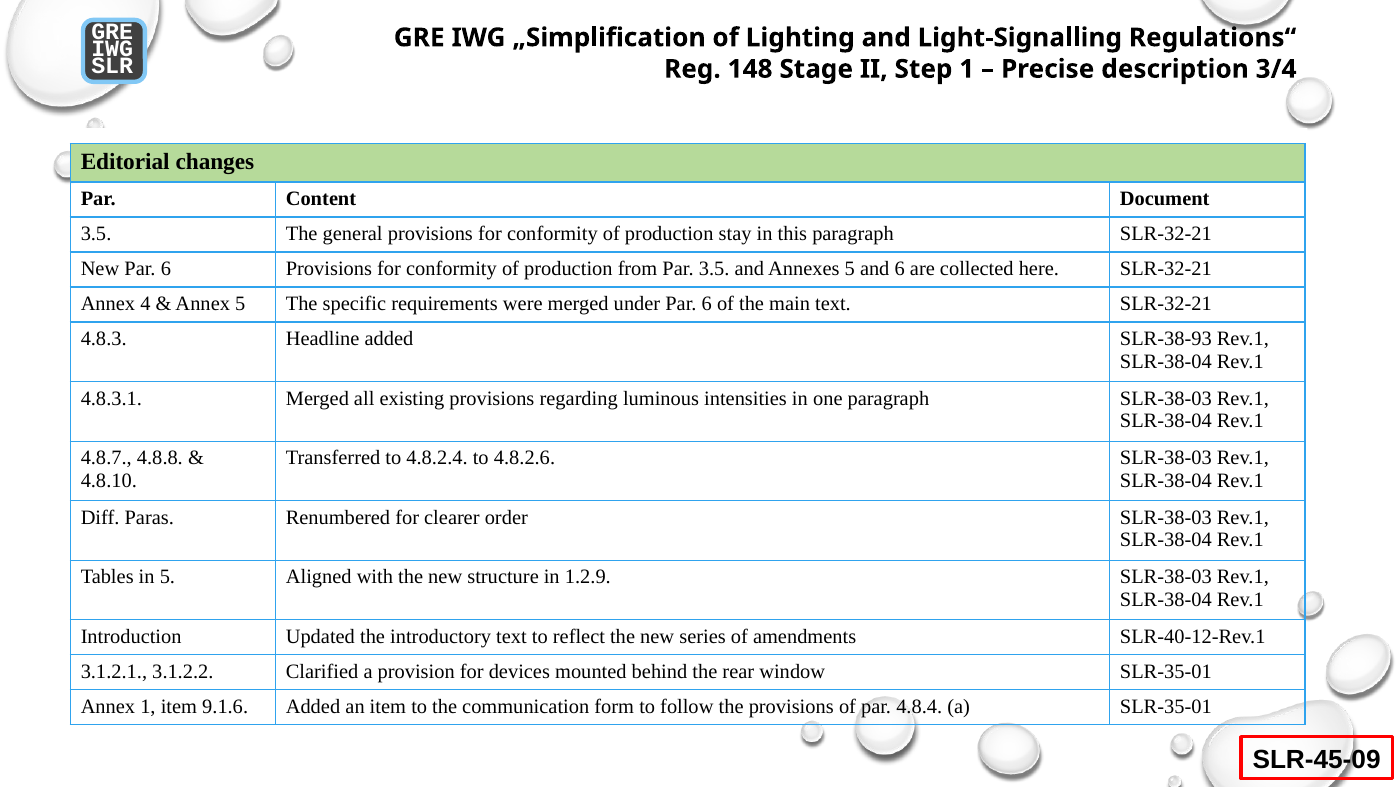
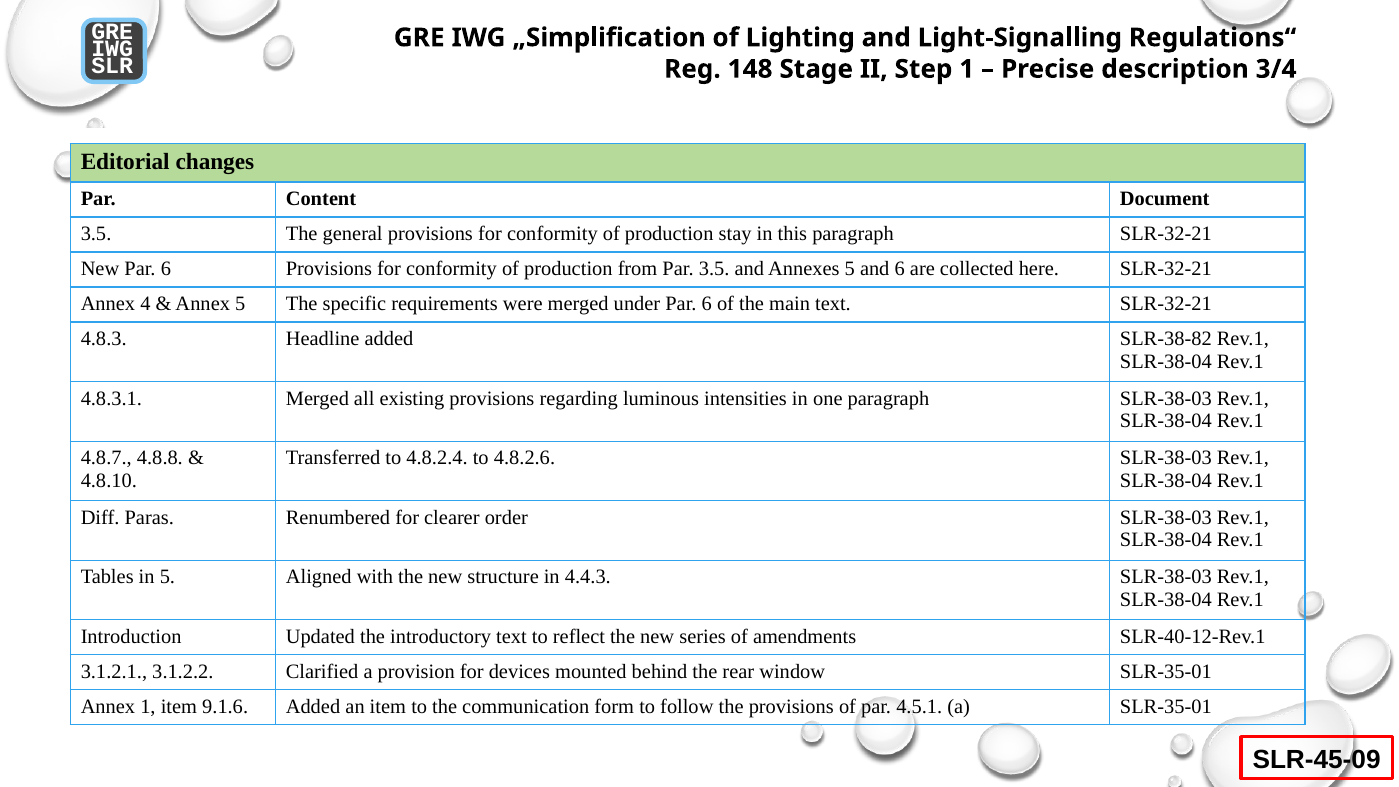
SLR-38-93: SLR-38-93 -> SLR-38-82
1.2.9: 1.2.9 -> 4.4.3
4.8.4: 4.8.4 -> 4.5.1
